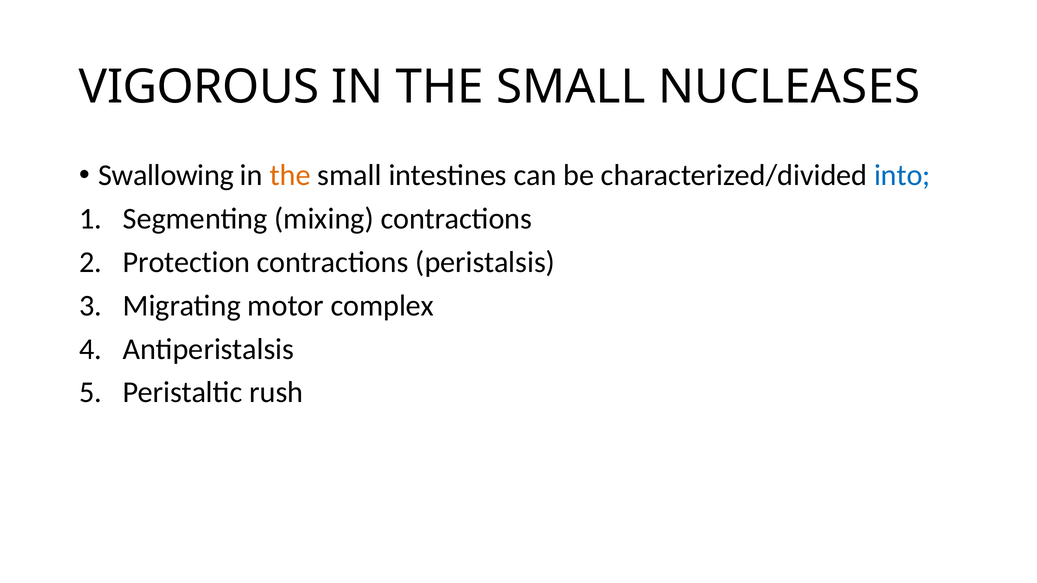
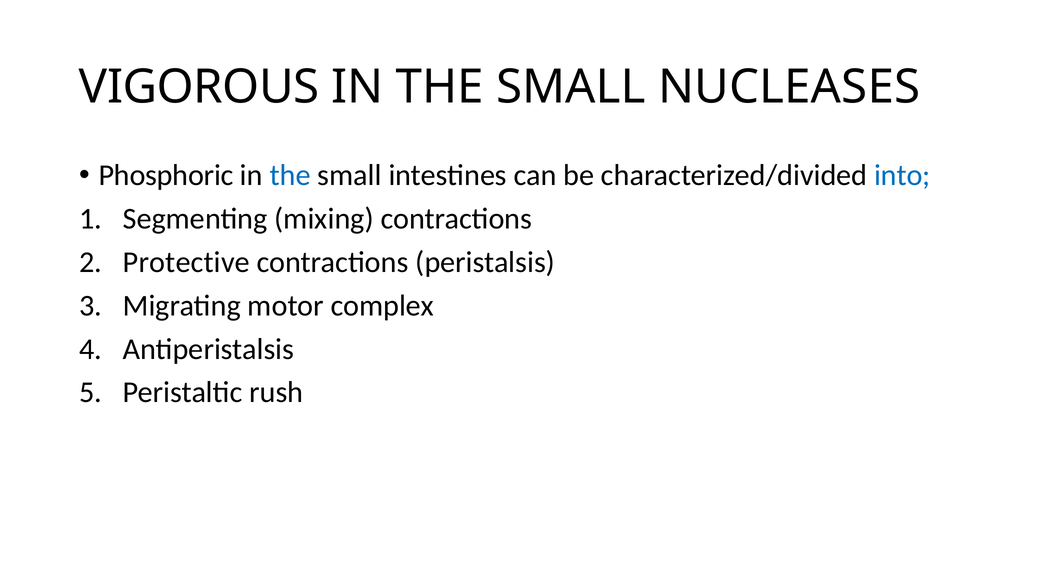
Swallowing: Swallowing -> Phosphoric
the at (290, 175) colour: orange -> blue
Protection: Protection -> Protective
